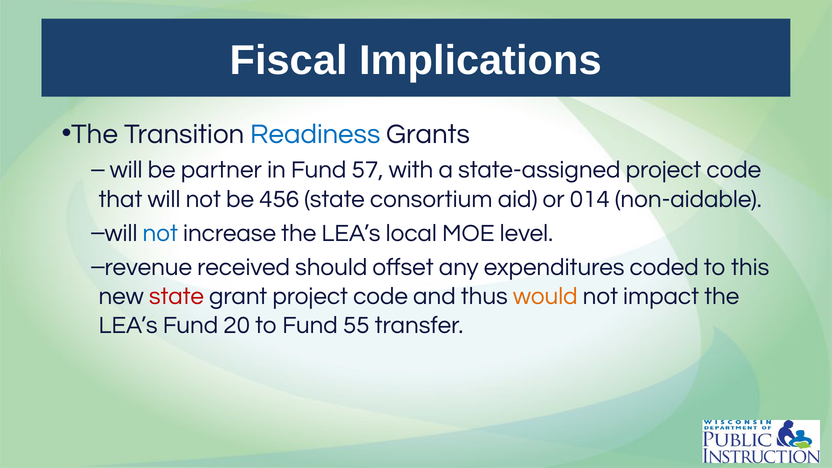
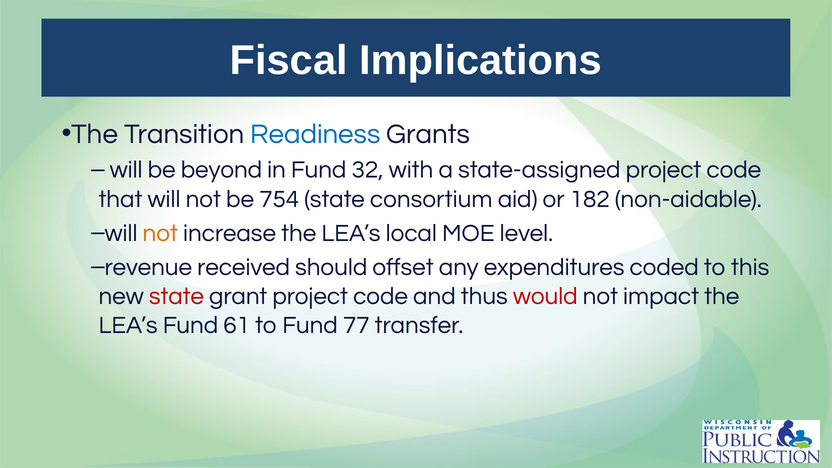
partner: partner -> beyond
57: 57 -> 32
456: 456 -> 754
014: 014 -> 182
not at (160, 233) colour: blue -> orange
would colour: orange -> red
20: 20 -> 61
55: 55 -> 77
